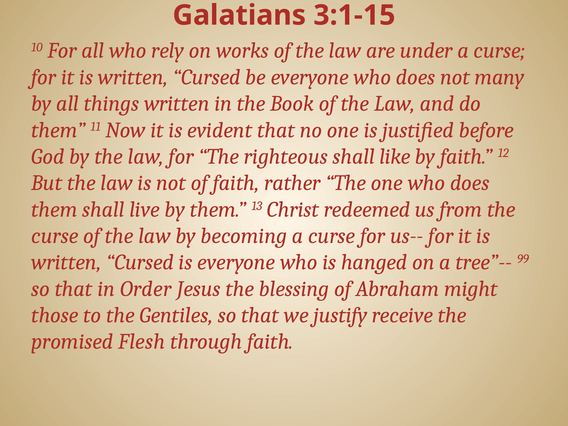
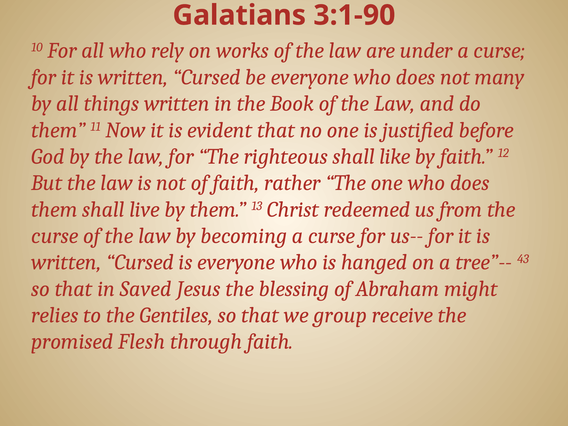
3:1-15: 3:1-15 -> 3:1-90
99: 99 -> 43
Order: Order -> Saved
those: those -> relies
justify: justify -> group
